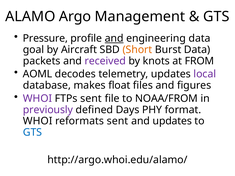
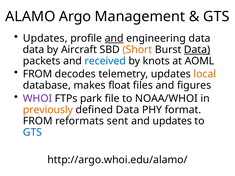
Pressure at (45, 38): Pressure -> Updates
goal at (33, 50): goal -> data
Data at (197, 50) underline: none -> present
received colour: purple -> blue
FROM: FROM -> AOML
AOML at (38, 74): AOML -> FROM
local colour: purple -> orange
FTPs sent: sent -> park
NOAA/FROM: NOAA/FROM -> NOAA/WHOI
previously colour: purple -> orange
defined Days: Days -> Data
WHOI at (38, 121): WHOI -> FROM
